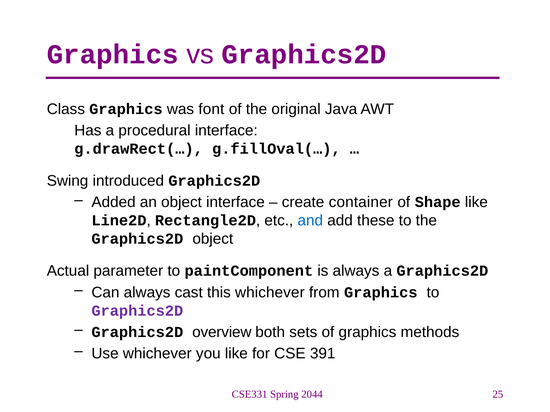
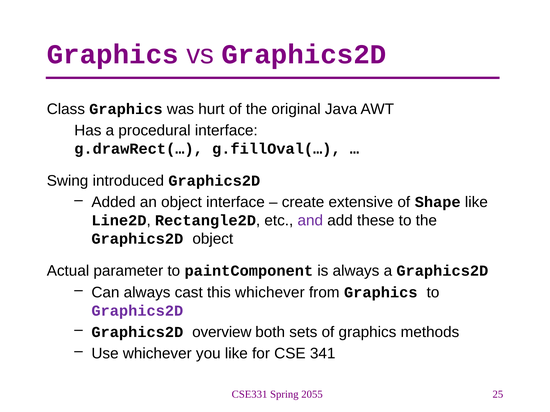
font: font -> hurt
container: container -> extensive
and colour: blue -> purple
391: 391 -> 341
2044: 2044 -> 2055
